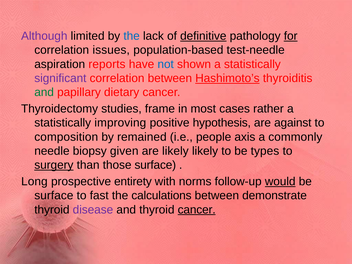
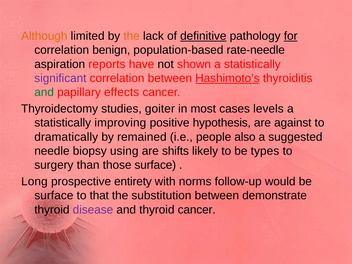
Although colour: purple -> orange
the at (132, 36) colour: blue -> orange
issues: issues -> benign
test-needle: test-needle -> rate-needle
not colour: blue -> black
dietary: dietary -> effects
frame: frame -> goiter
rather: rather -> levels
composition: composition -> dramatically
axis: axis -> also
commonly: commonly -> suggested
given: given -> using
are likely: likely -> shifts
surgery underline: present -> none
would underline: present -> none
fast: fast -> that
calculations: calculations -> substitution
cancer at (197, 210) underline: present -> none
